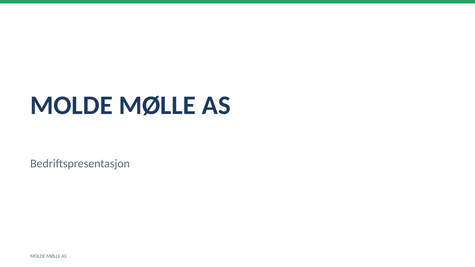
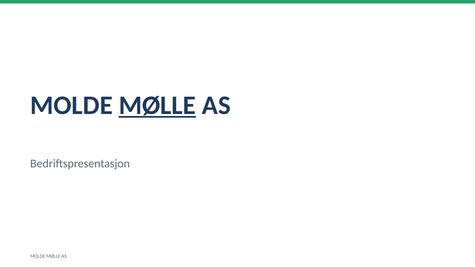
MØLLE at (157, 105) underline: none -> present
